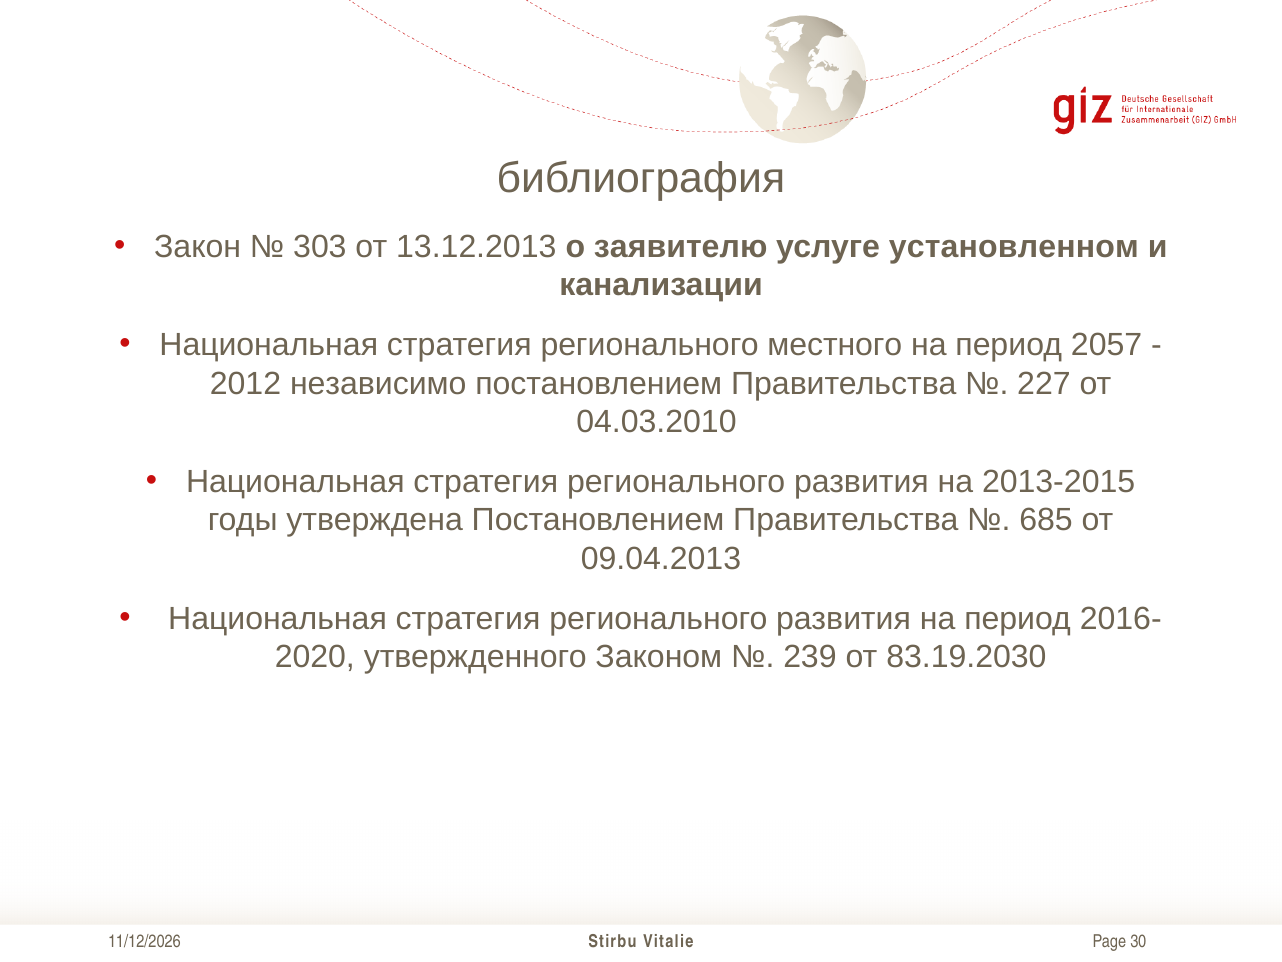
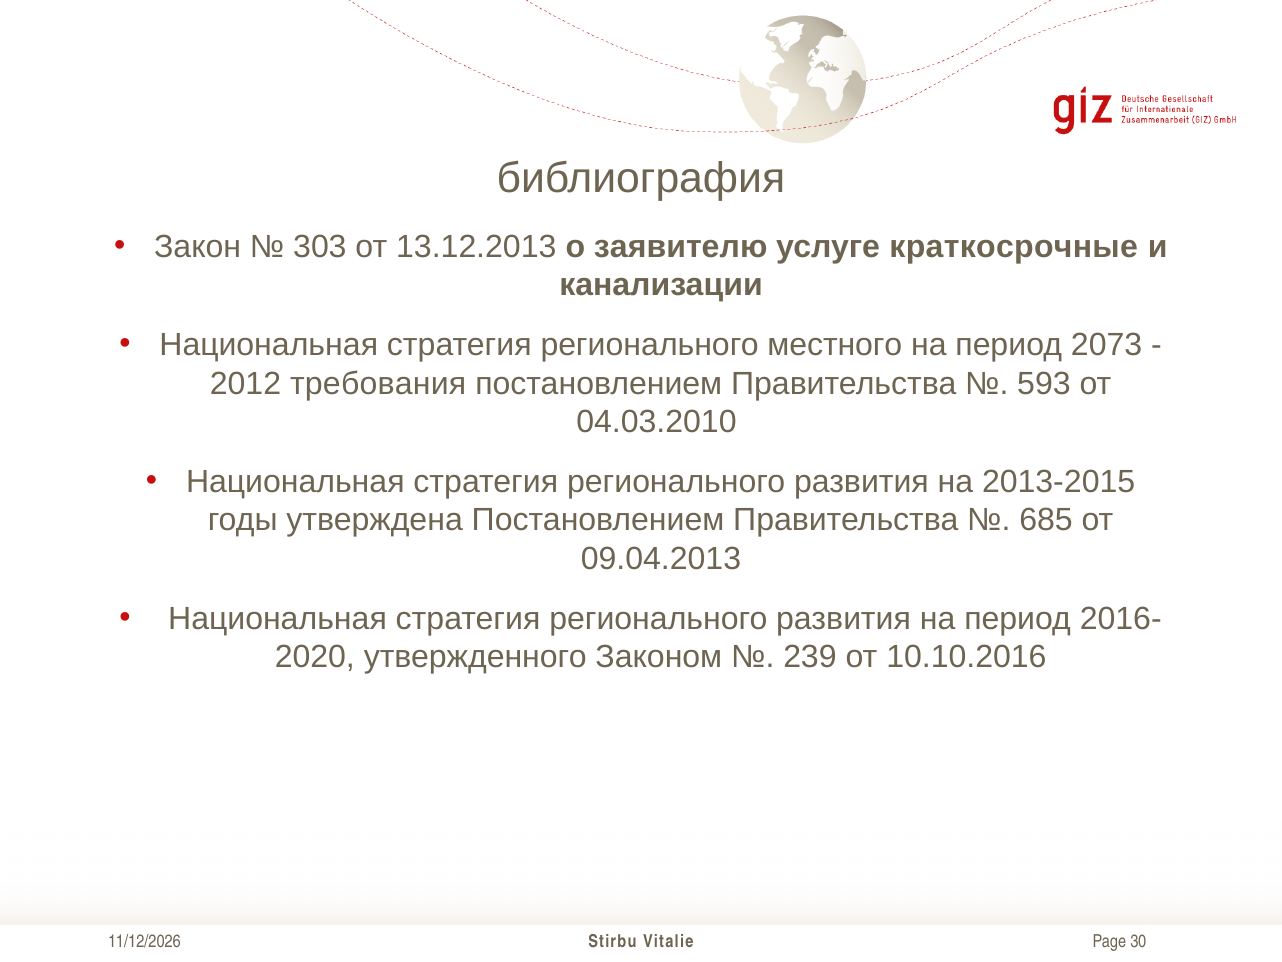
установленном: установленном -> краткосрочные
2057: 2057 -> 2073
независимо: независимо -> требования
227: 227 -> 593
83.19.2030: 83.19.2030 -> 10.10.2016
